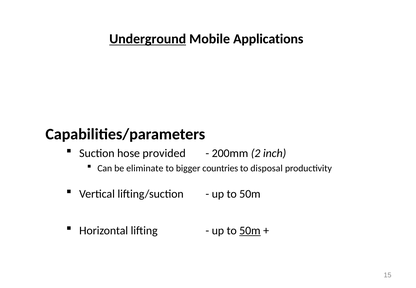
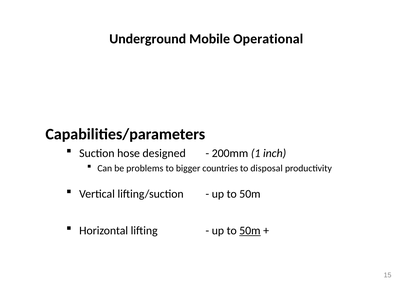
Underground underline: present -> none
Applications: Applications -> Operational
provided: provided -> designed
2: 2 -> 1
eliminate: eliminate -> problems
